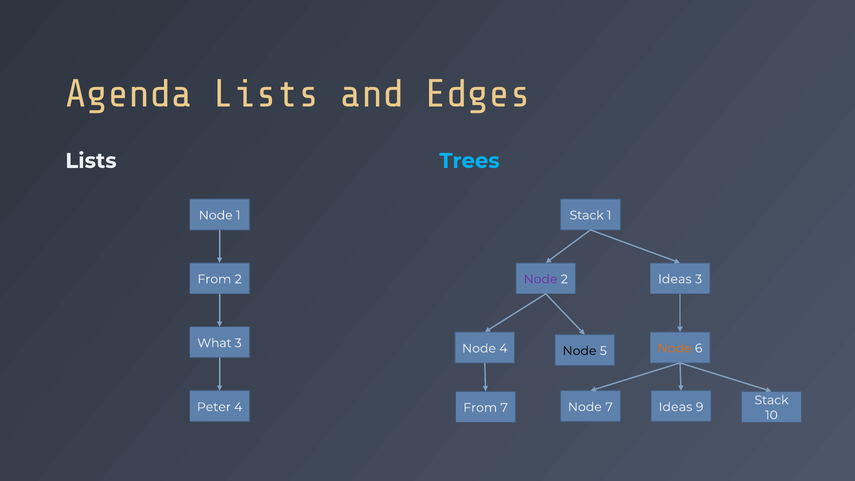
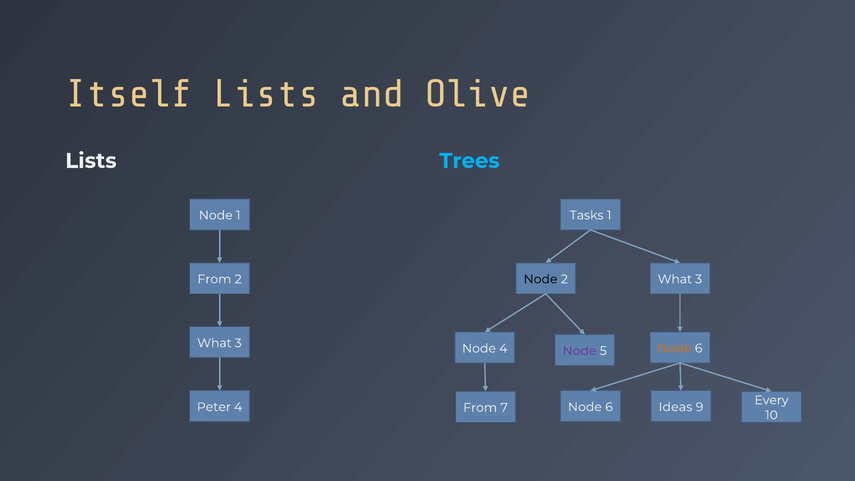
Agenda: Agenda -> Itself
Edges: Edges -> Olive
Stack at (587, 215): Stack -> Tasks
Node at (541, 279) colour: purple -> black
Ideas at (675, 279): Ideas -> What
Node at (579, 351) colour: black -> purple
Stack at (772, 400): Stack -> Every
7 at (609, 407): 7 -> 6
